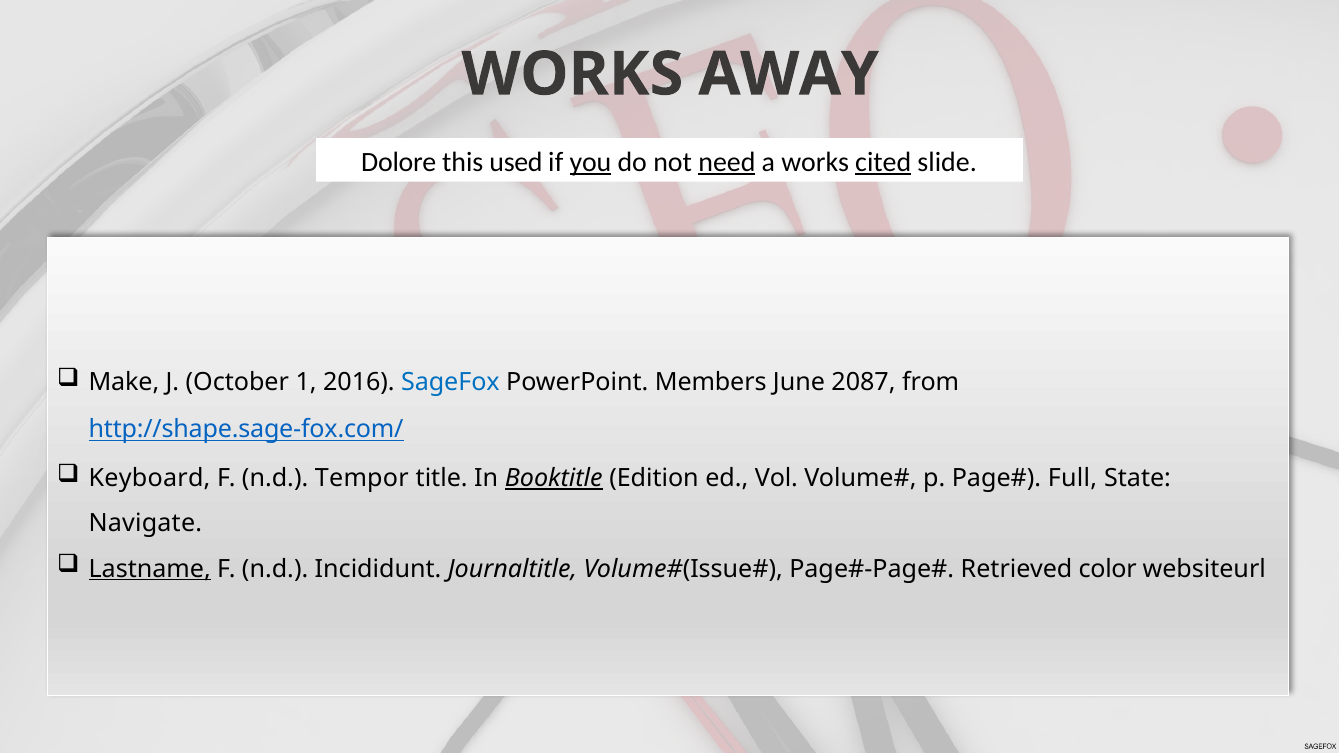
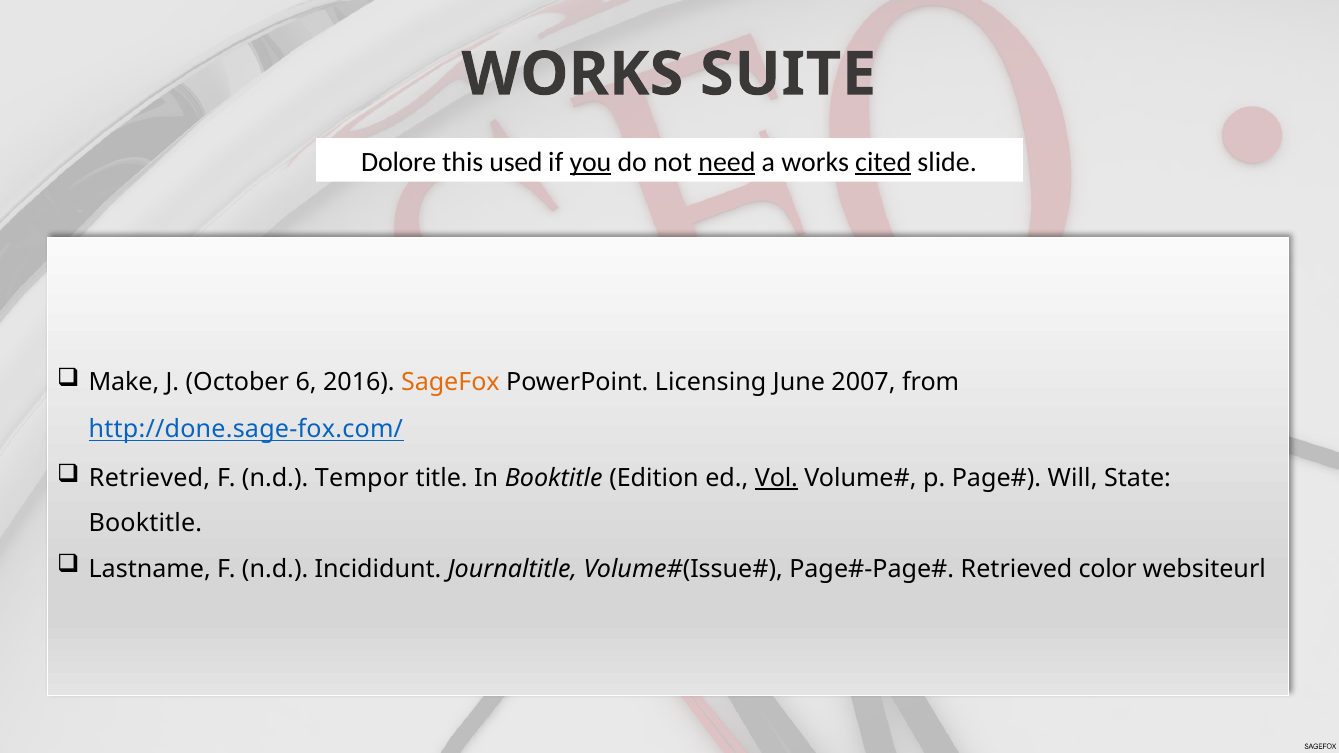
AWAY: AWAY -> SUITE
1: 1 -> 6
SageFox colour: blue -> orange
Members: Members -> Licensing
2087: 2087 -> 2007
http://shape.sage-fox.com/: http://shape.sage-fox.com/ -> http://done.sage-fox.com/
Keyboard at (150, 479): Keyboard -> Retrieved
Booktitle at (554, 479) underline: present -> none
Vol underline: none -> present
Full: Full -> Will
Navigate at (145, 524): Navigate -> Booktitle
Lastname underline: present -> none
